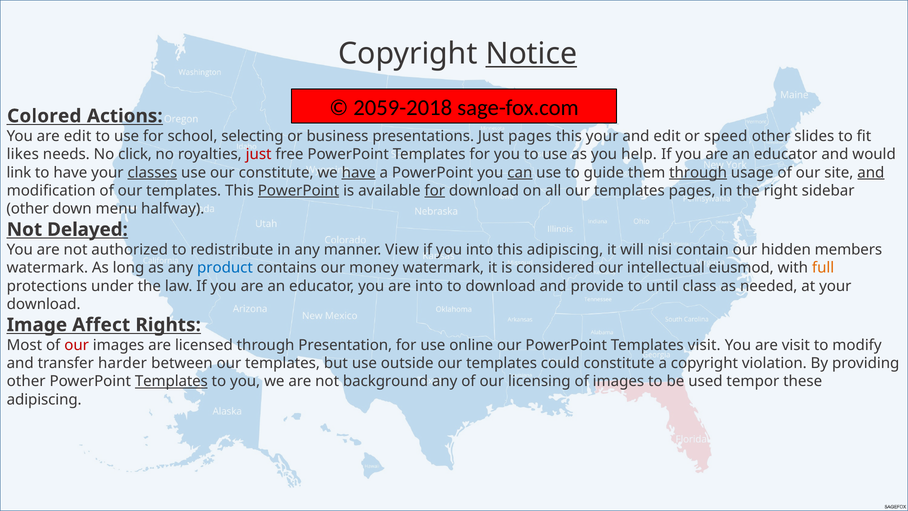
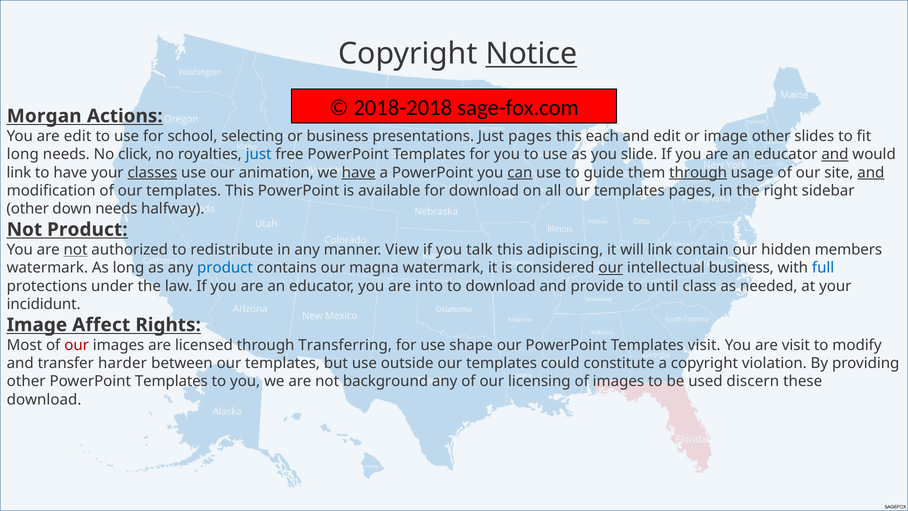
2059-2018: 2059-2018 -> 2018-2018
Colored: Colored -> Morgan
this your: your -> each
or speed: speed -> image
likes at (23, 154): likes -> long
just at (259, 154) colour: red -> blue
help: help -> slide
and at (835, 154) underline: none -> present
our constitute: constitute -> animation
PowerPoint at (298, 191) underline: present -> none
for at (435, 191) underline: present -> none
down menu: menu -> needs
Not Delayed: Delayed -> Product
not at (76, 250) underline: none -> present
you into: into -> talk
will nisi: nisi -> link
money: money -> magna
our at (611, 268) underline: none -> present
intellectual eiusmod: eiusmod -> business
full colour: orange -> blue
download at (44, 304): download -> incididunt
Presentation: Presentation -> Transferring
online: online -> shape
Templates at (171, 381) underline: present -> none
tempor: tempor -> discern
adipiscing at (44, 399): adipiscing -> download
